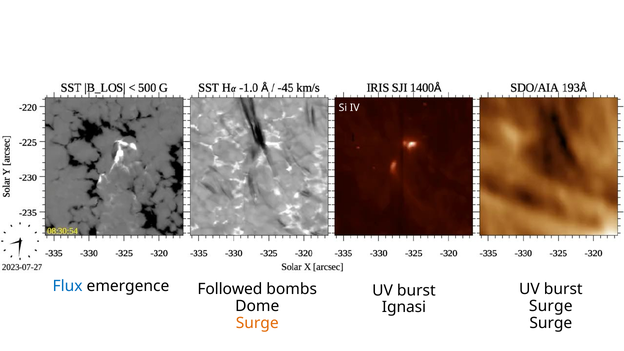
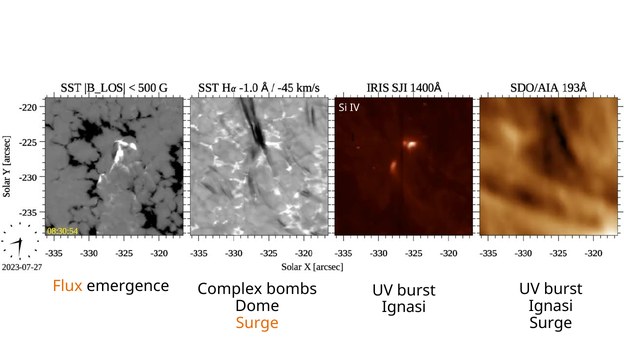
Flux colour: blue -> orange
Followed: Followed -> Complex
Surge at (551, 306): Surge -> Ignasi
